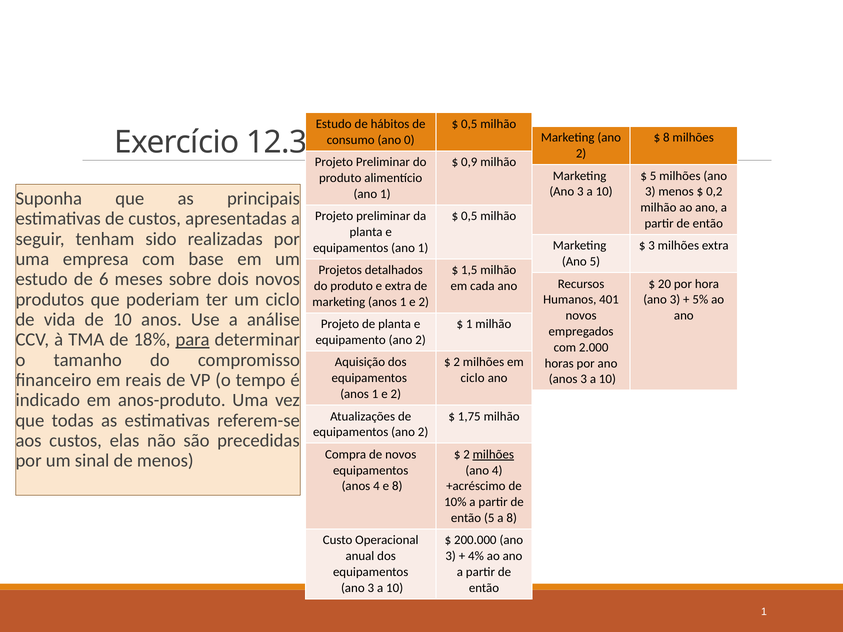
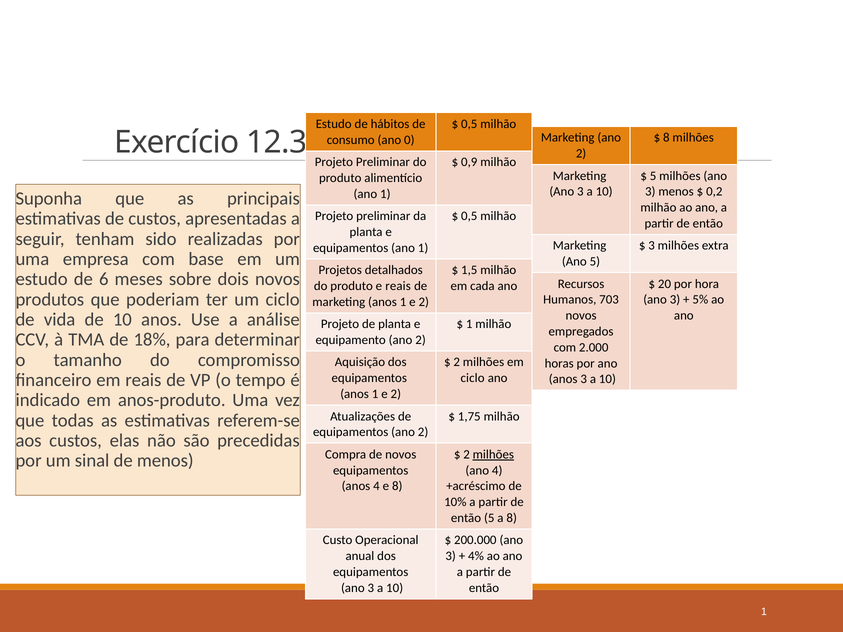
e extra: extra -> reais
401: 401 -> 703
para underline: present -> none
